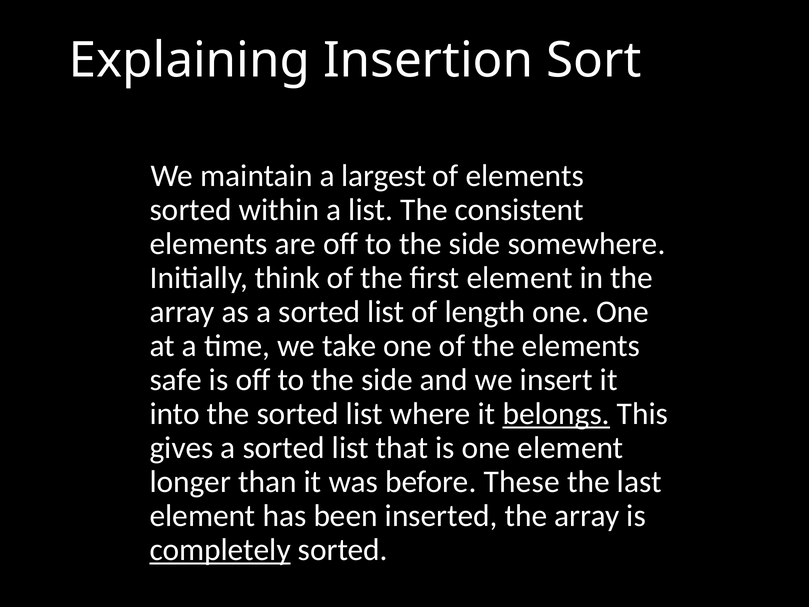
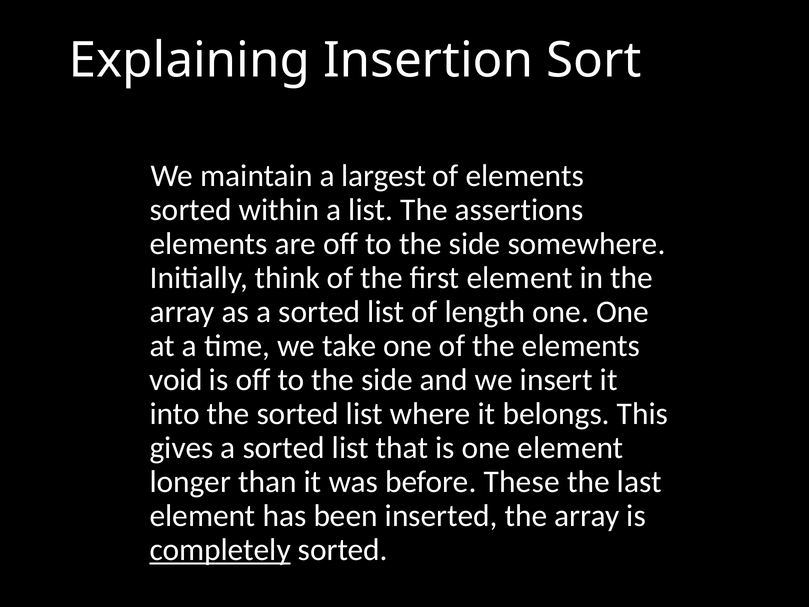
consistent: consistent -> assertions
safe: safe -> void
belongs underline: present -> none
